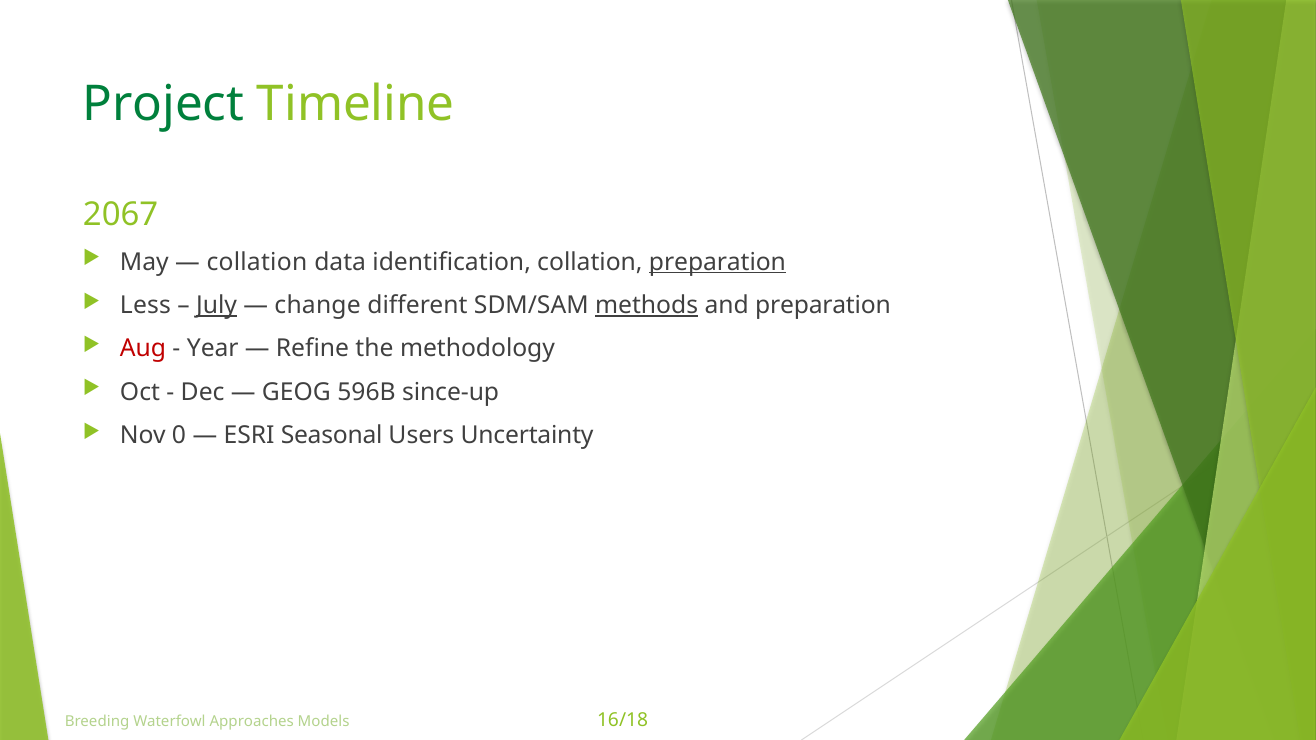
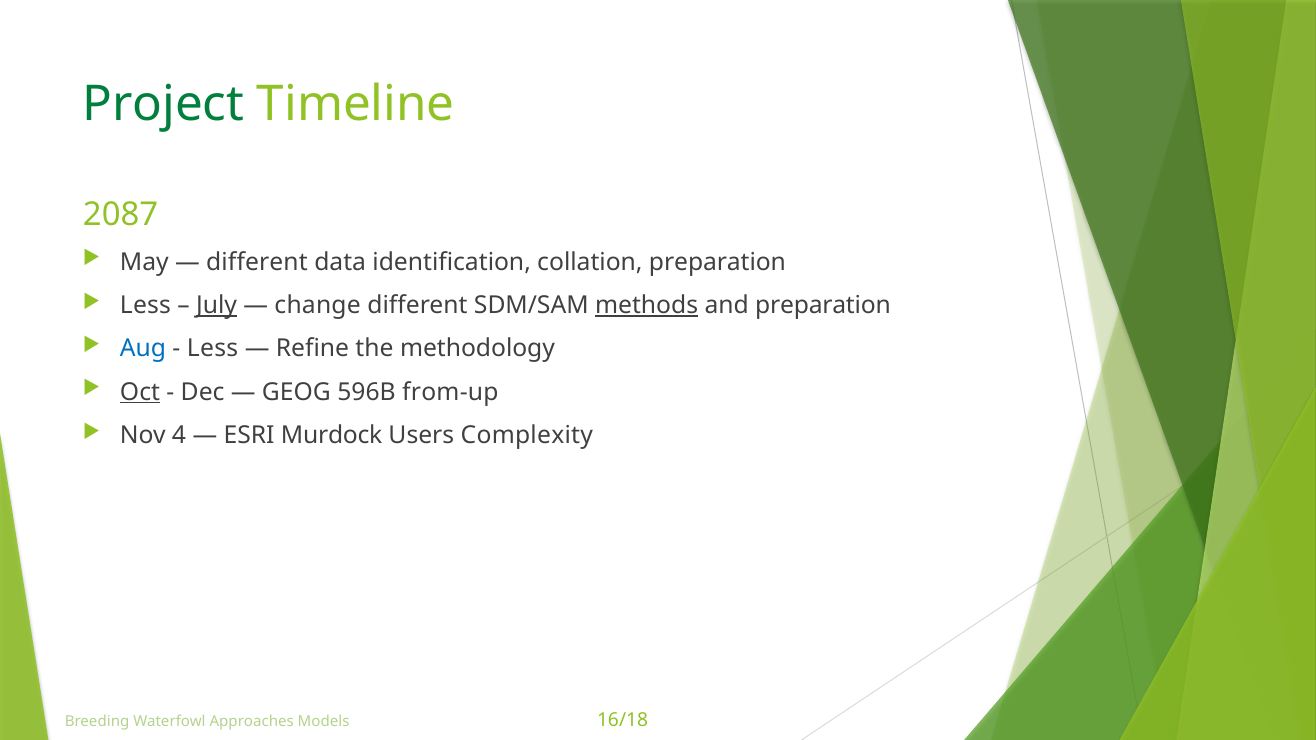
2067: 2067 -> 2087
collation at (257, 262): collation -> different
preparation at (717, 262) underline: present -> none
Aug colour: red -> blue
Year at (213, 349): Year -> Less
Oct underline: none -> present
since-up: since-up -> from-up
0: 0 -> 4
Seasonal: Seasonal -> Murdock
Uncertainty: Uncertainty -> Complexity
